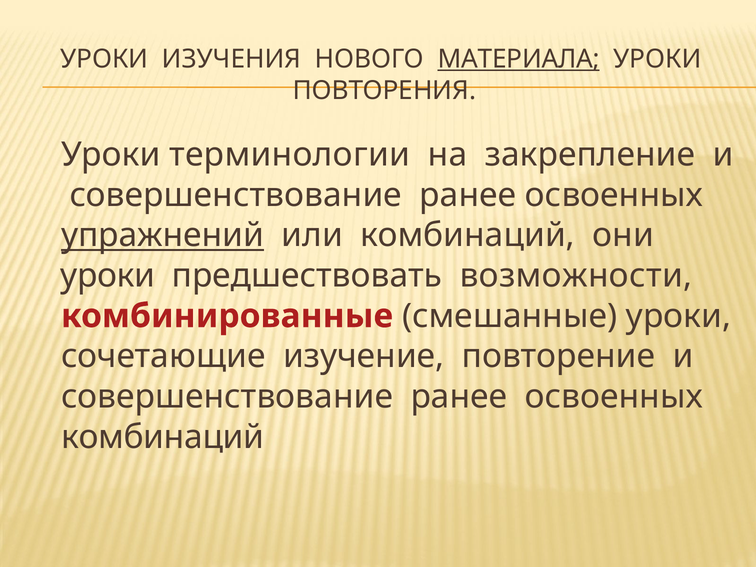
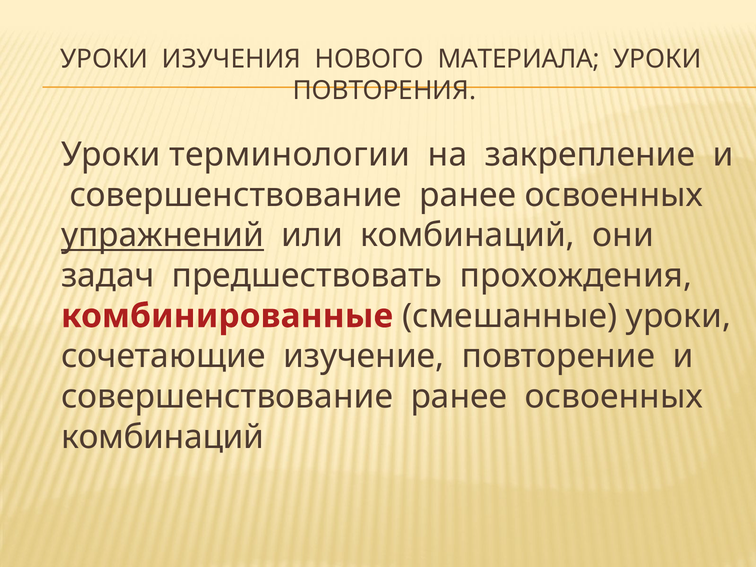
МАТЕРИАЛА underline: present -> none
уроки at (108, 276): уроки -> задач
возможности: возможности -> прохождения
